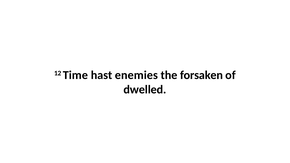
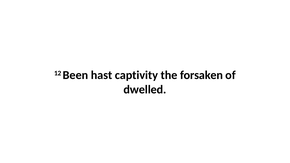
Time: Time -> Been
enemies: enemies -> captivity
